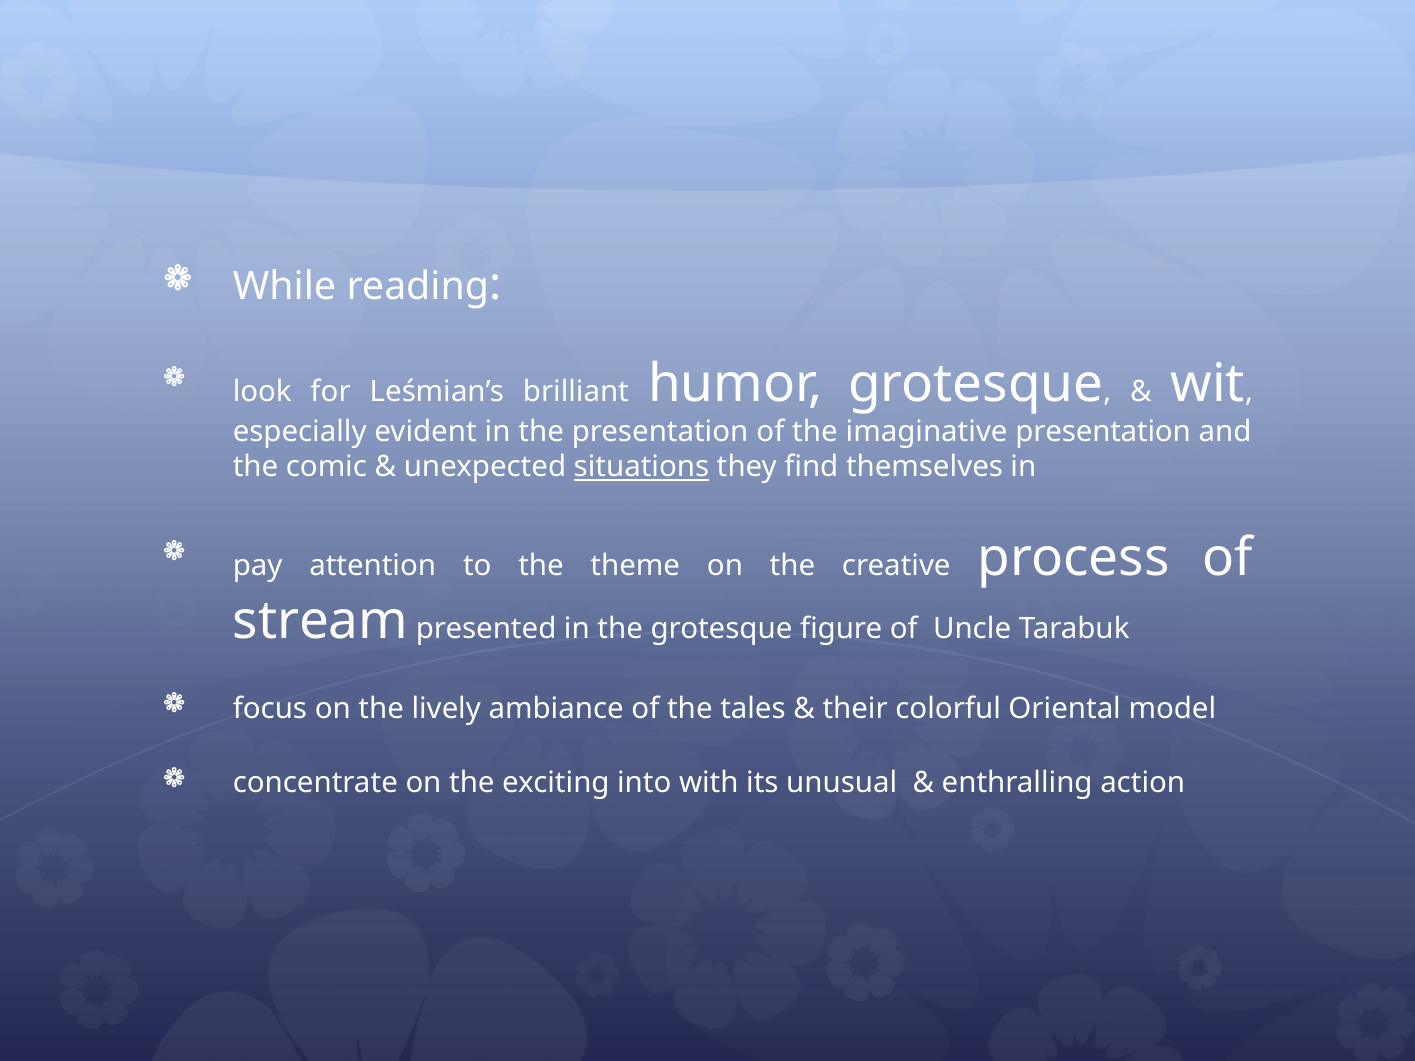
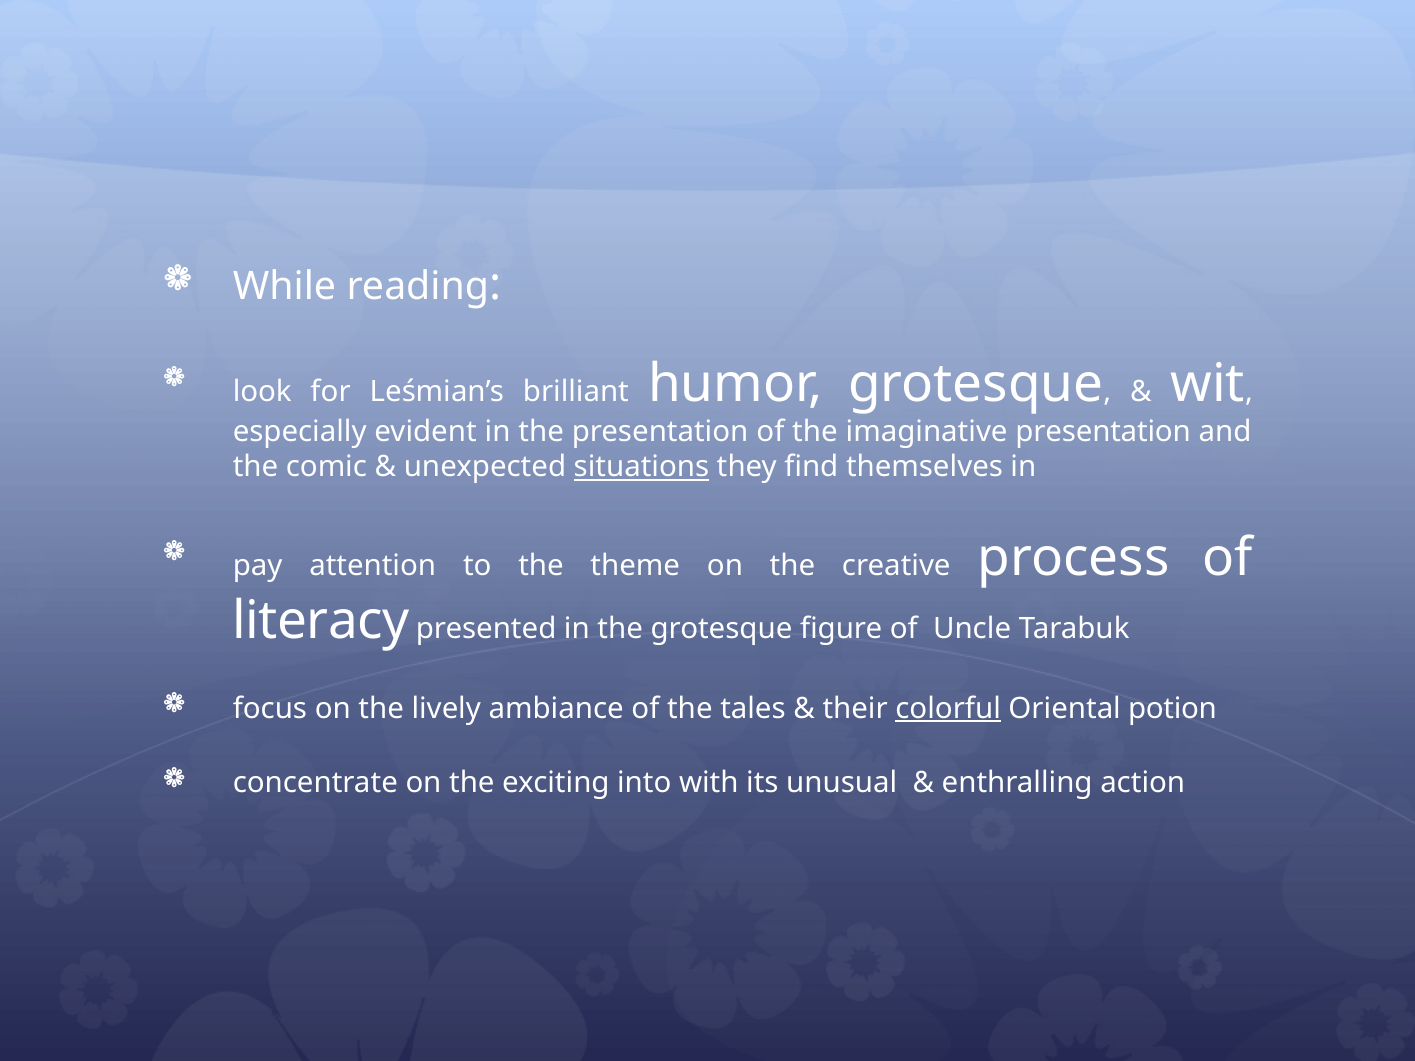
stream: stream -> literacy
colorful underline: none -> present
model: model -> potion
